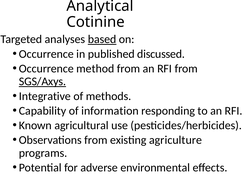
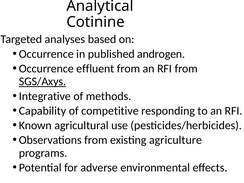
based underline: present -> none
discussed: discussed -> androgen
method: method -> effluent
information: information -> competitive
